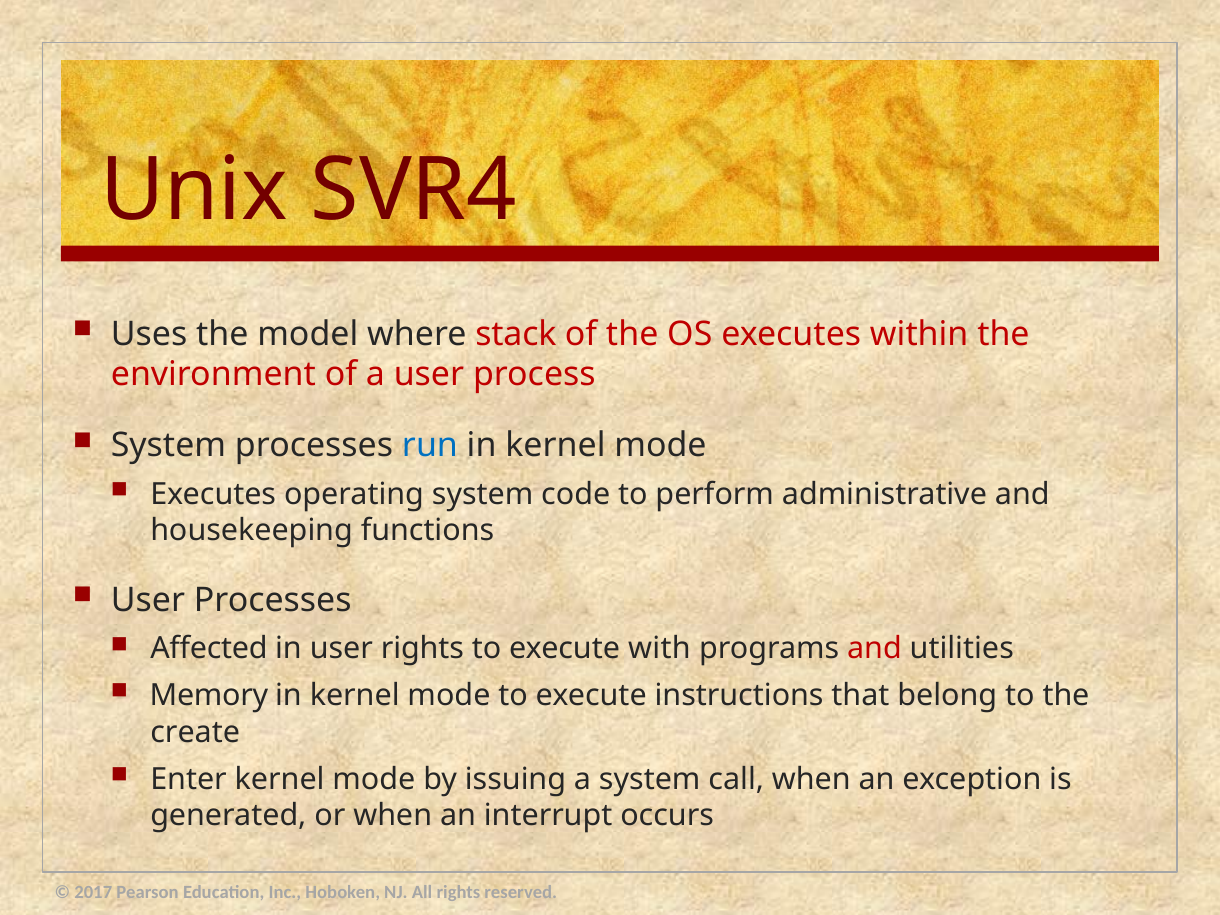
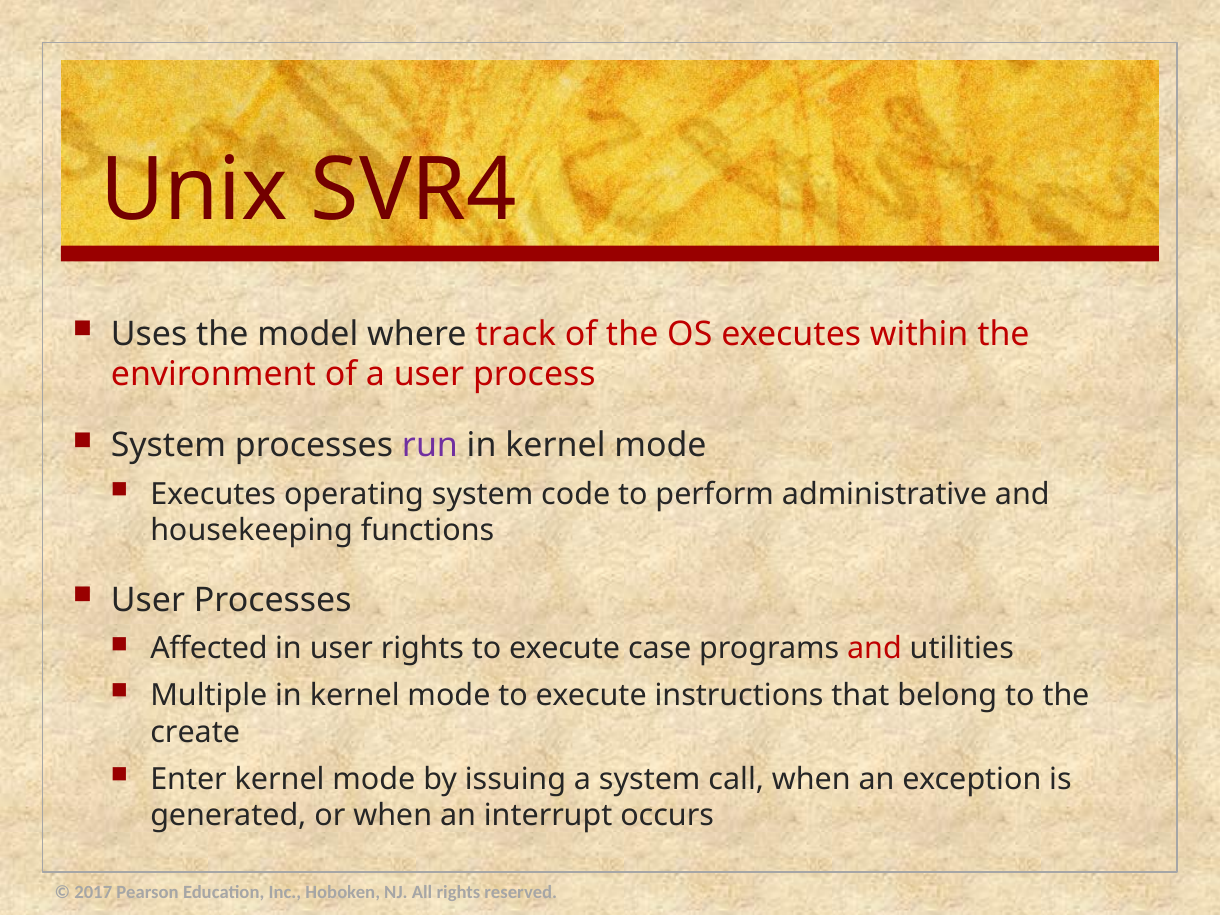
stack: stack -> track
run colour: blue -> purple
with: with -> case
Memory: Memory -> Multiple
